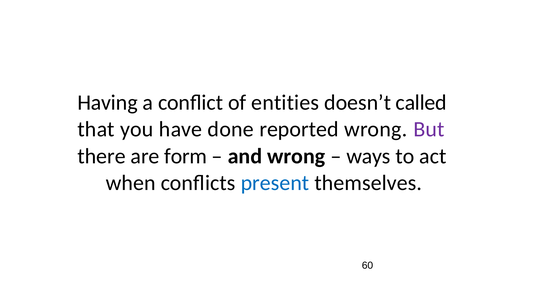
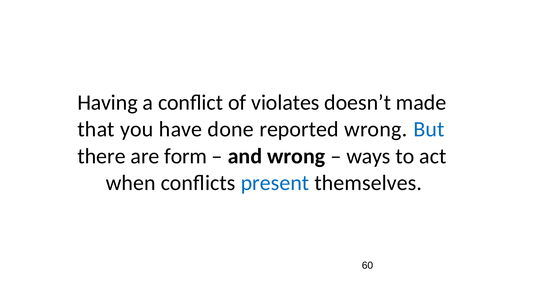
entities: entities -> violates
called: called -> made
But colour: purple -> blue
